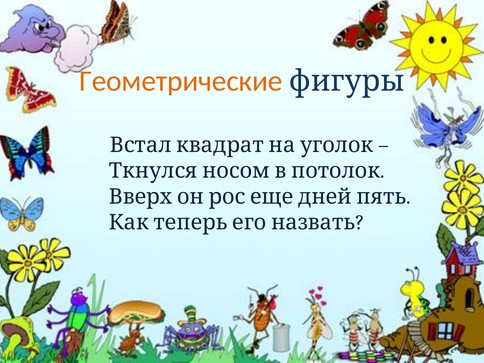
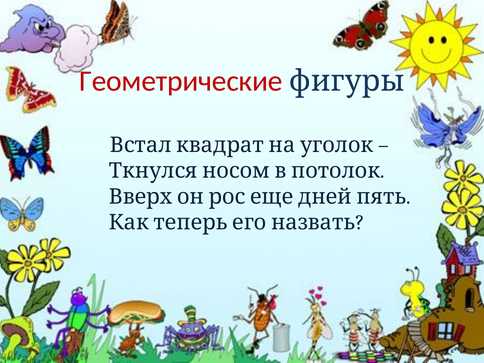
Геометрические colour: orange -> red
